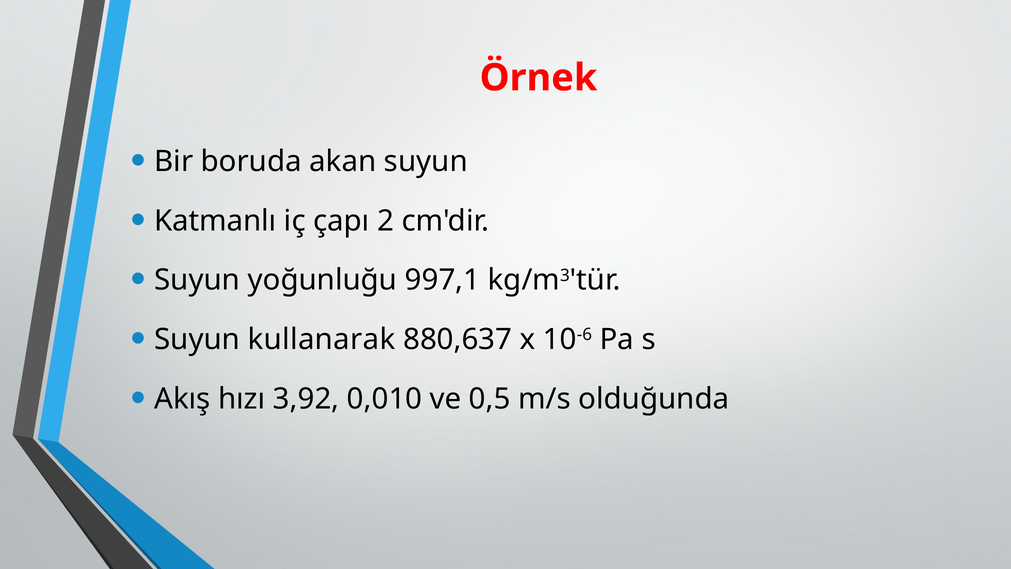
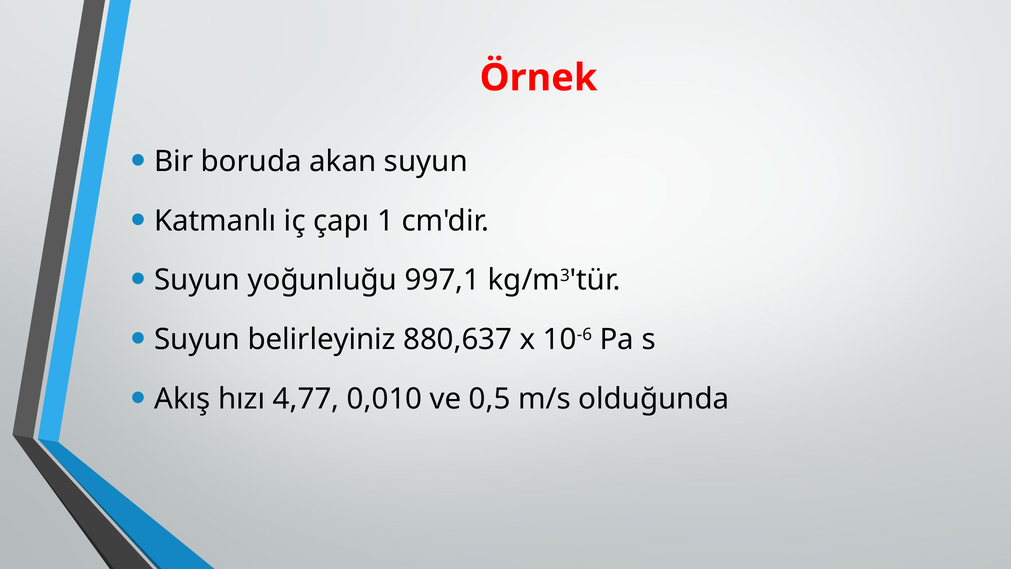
2: 2 -> 1
kullanarak: kullanarak -> belirleyiniz
3,92: 3,92 -> 4,77
